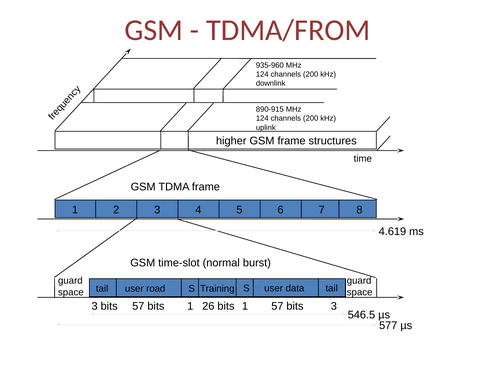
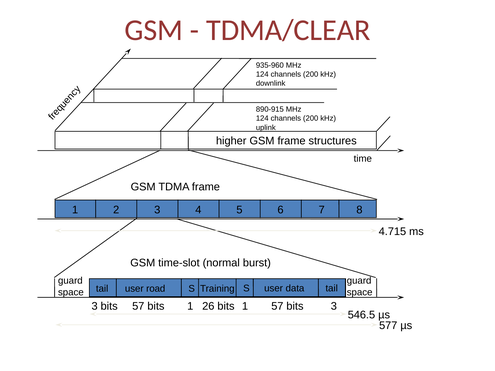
TDMA/FROM: TDMA/FROM -> TDMA/CLEAR
4.619: 4.619 -> 4.715
